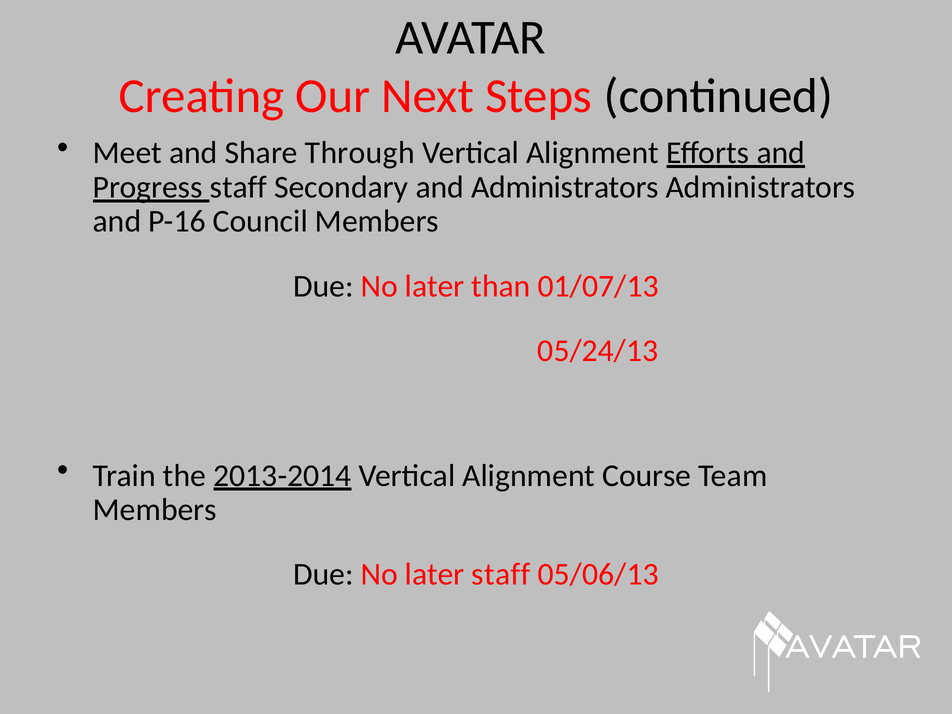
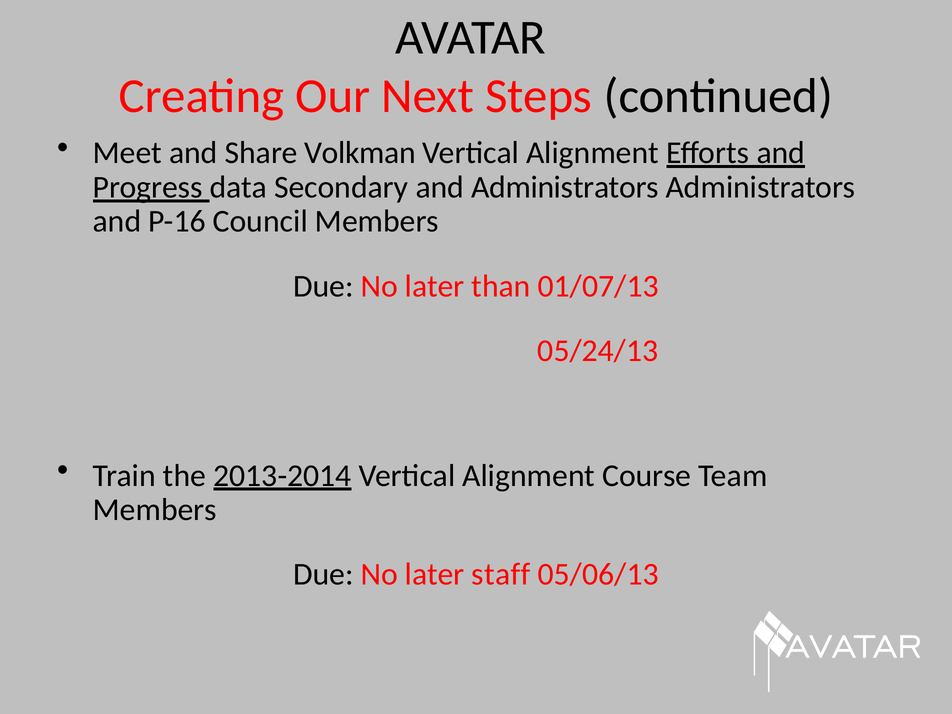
Through: Through -> Volkman
Progress staff: staff -> data
